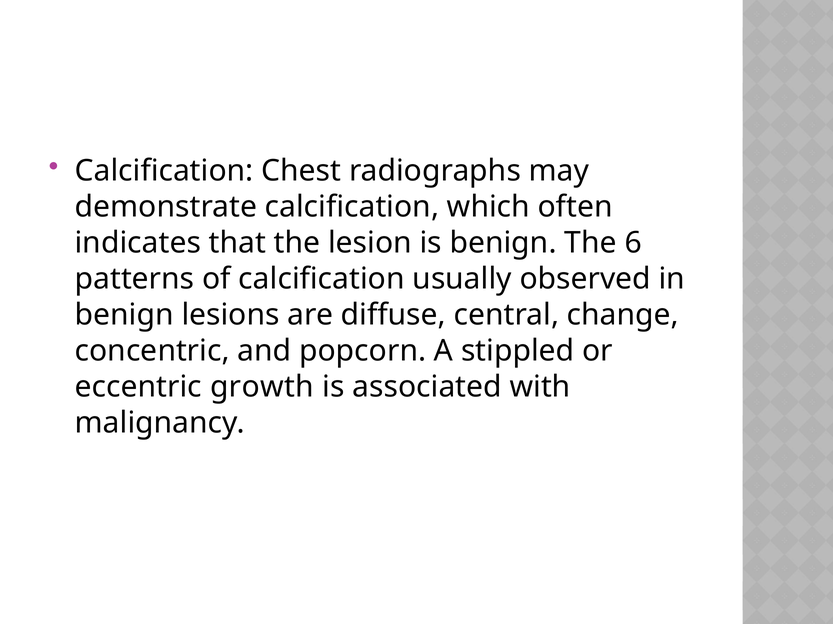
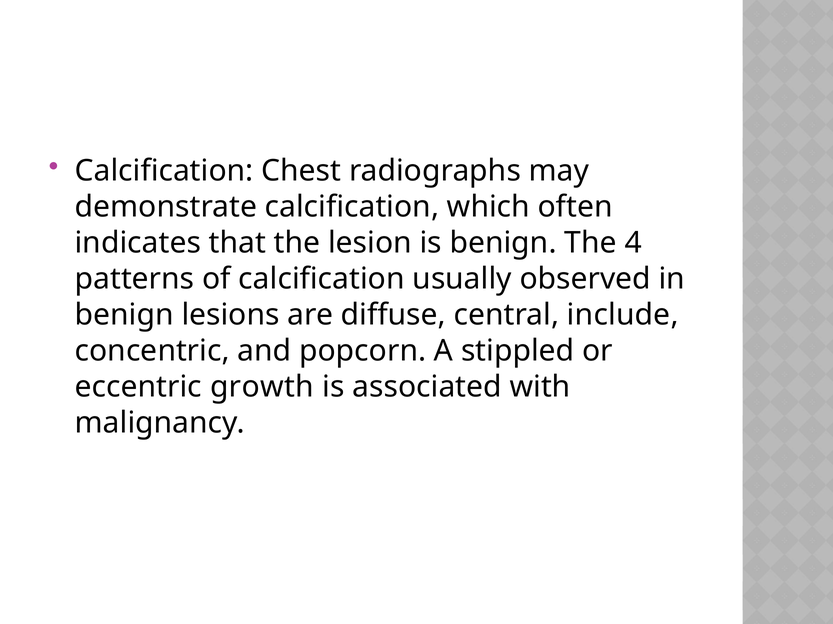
6: 6 -> 4
change: change -> include
